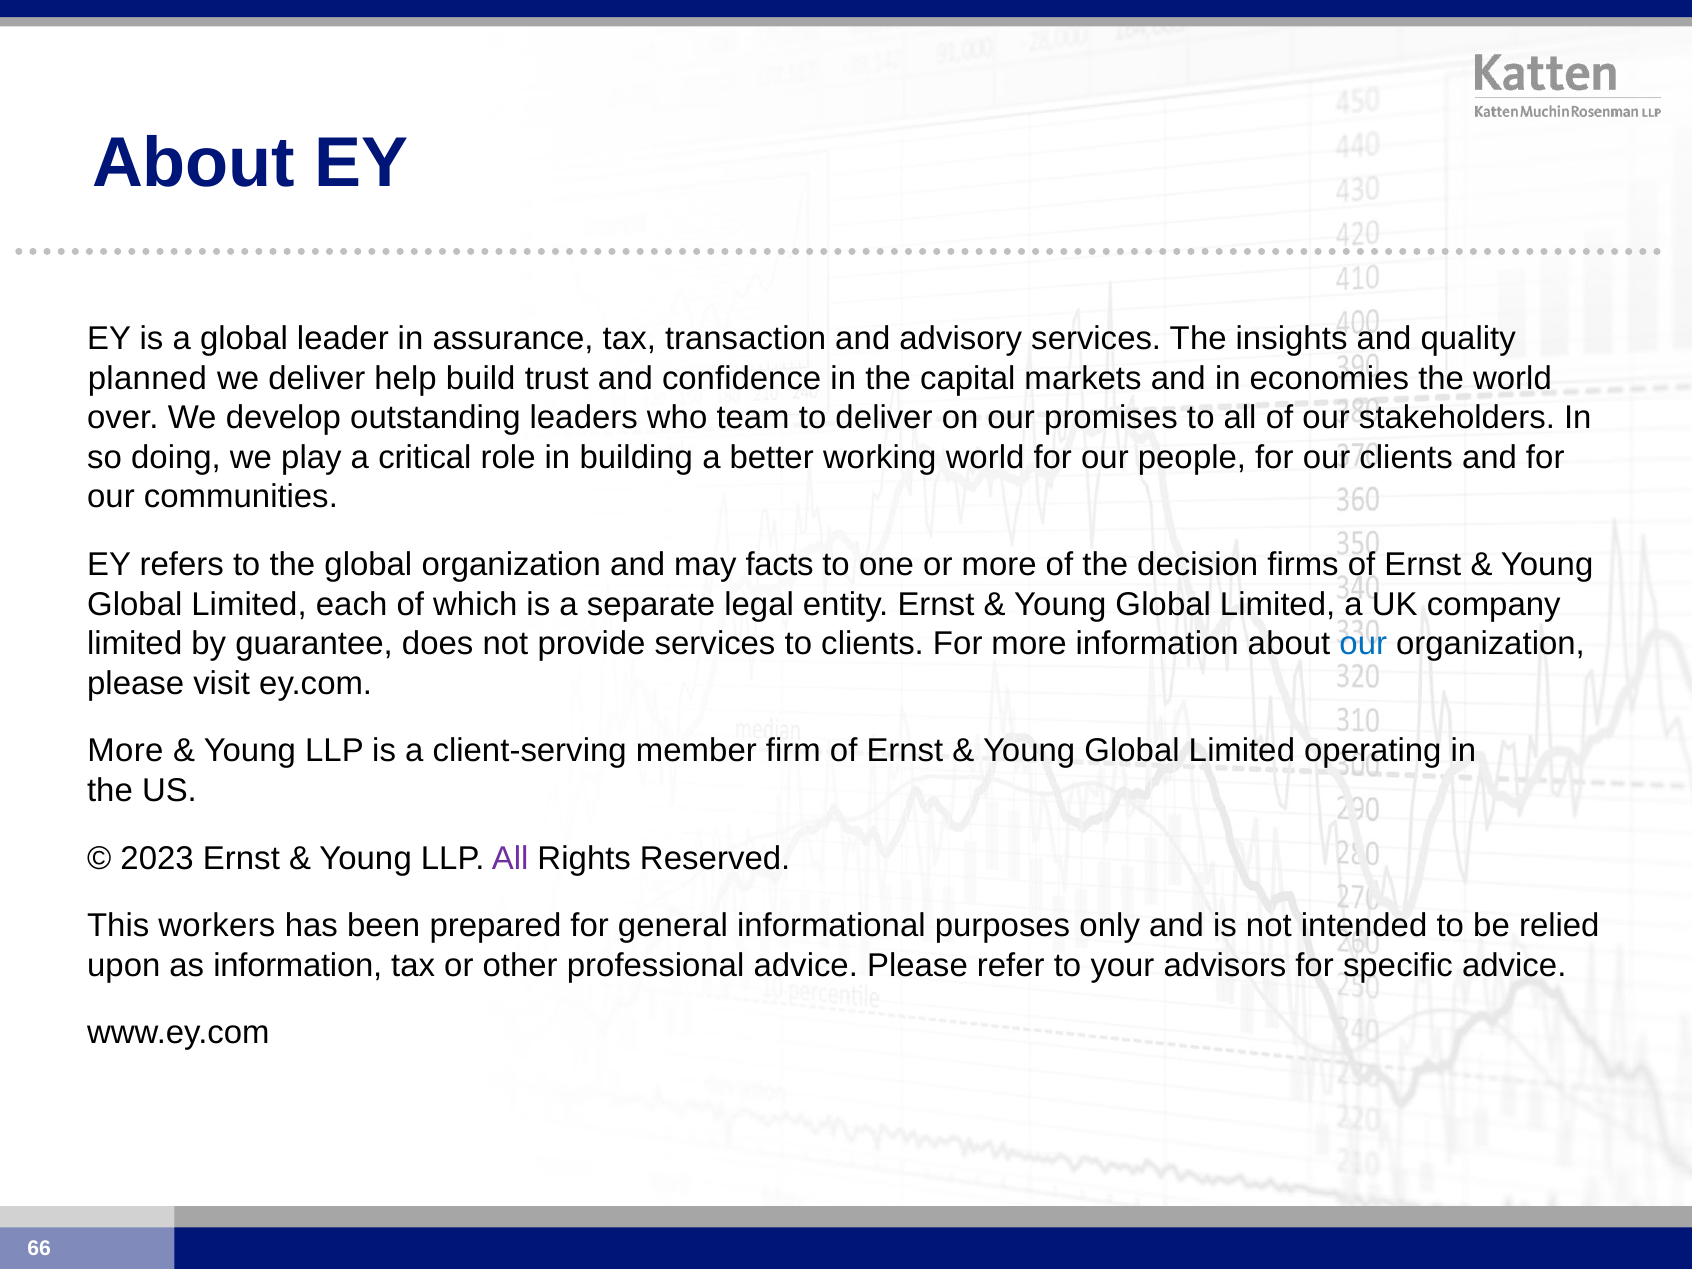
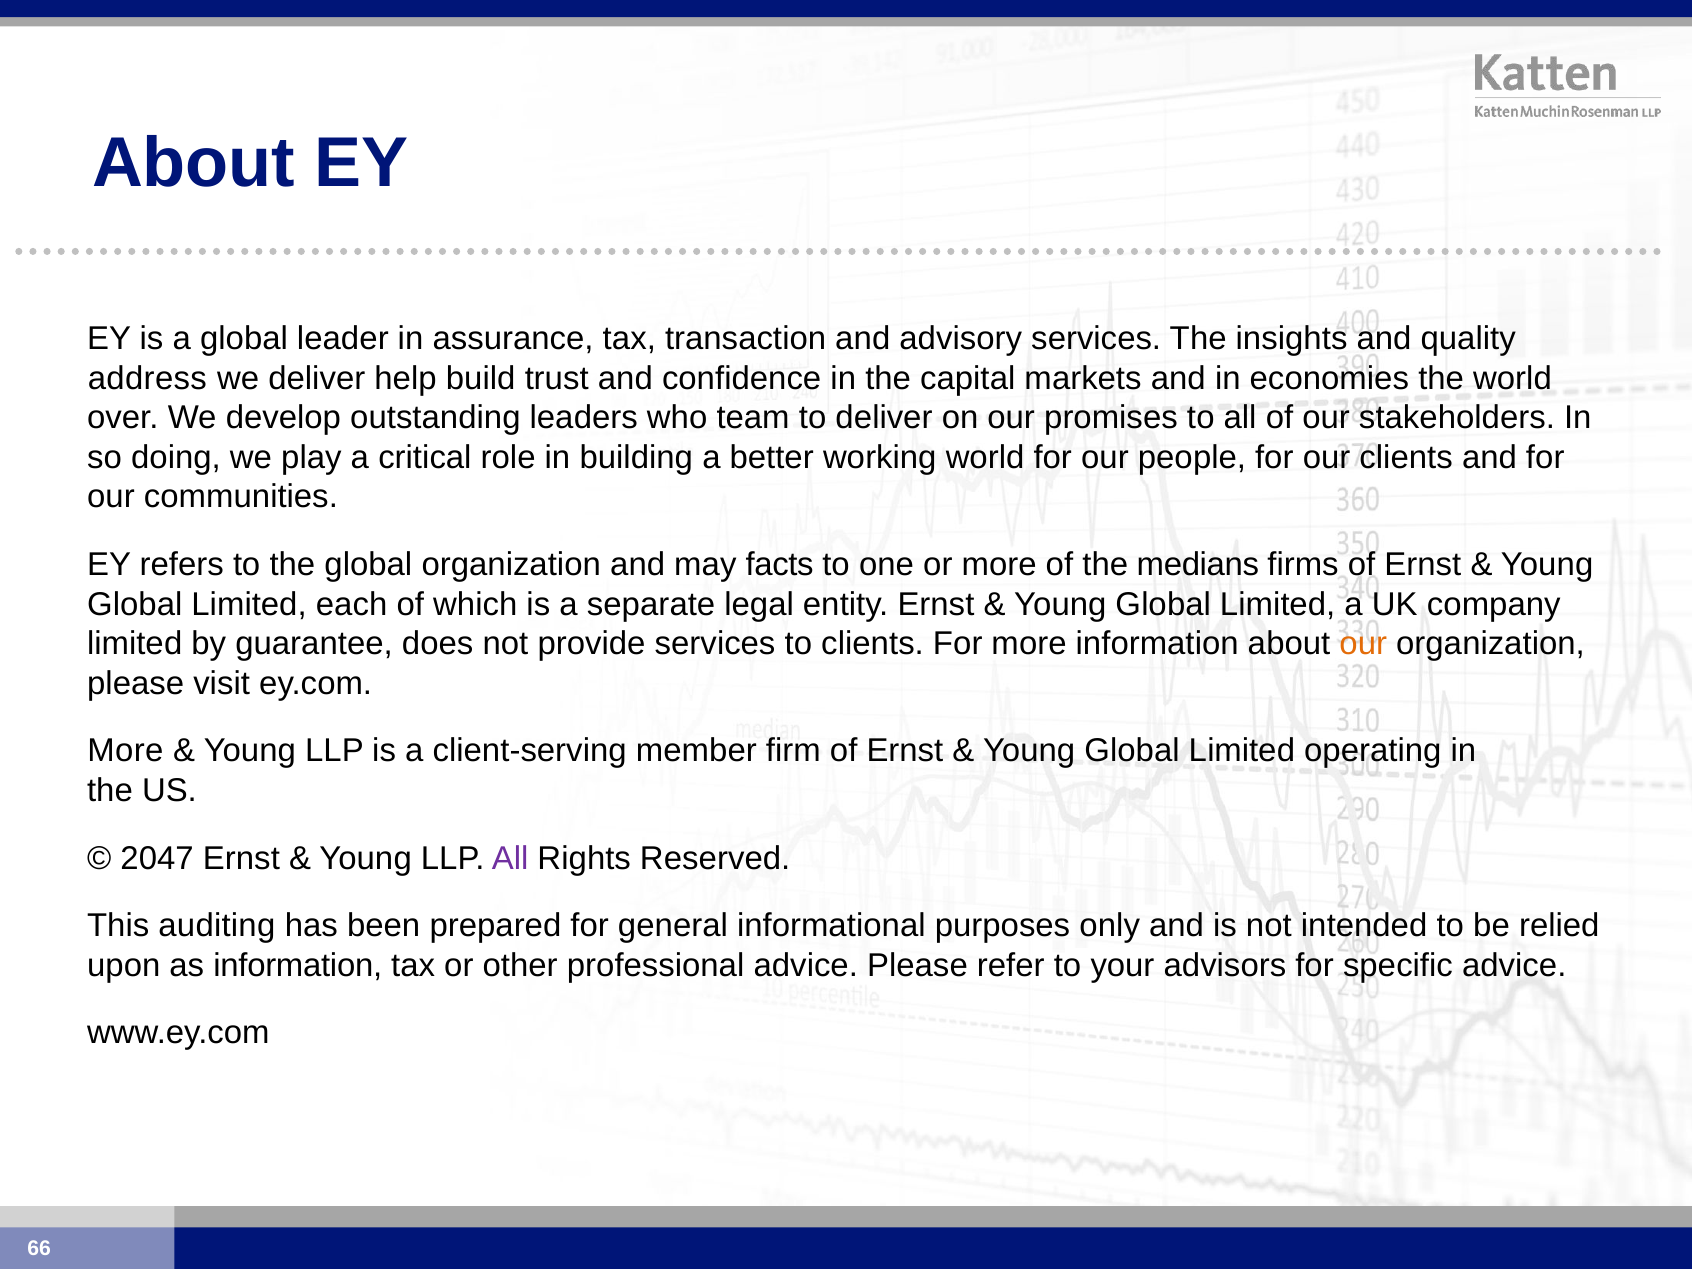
planned: planned -> address
decision: decision -> medians
our at (1363, 644) colour: blue -> orange
2023: 2023 -> 2047
workers: workers -> auditing
